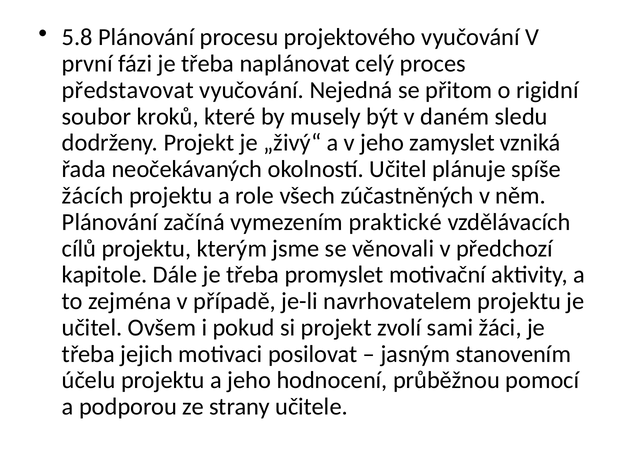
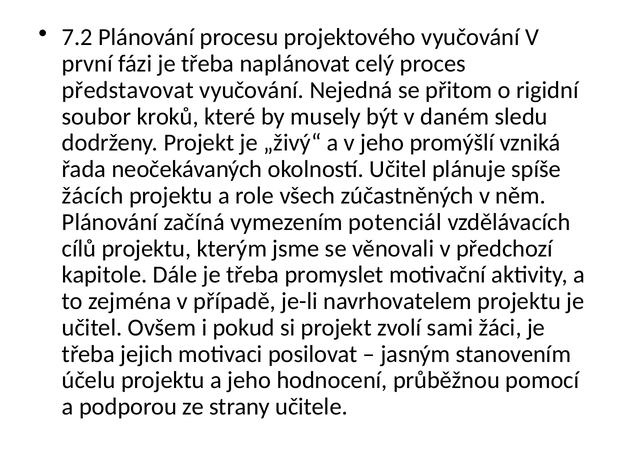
5.8: 5.8 -> 7.2
zamyslet: zamyslet -> promýšlí
praktické: praktické -> potenciál
